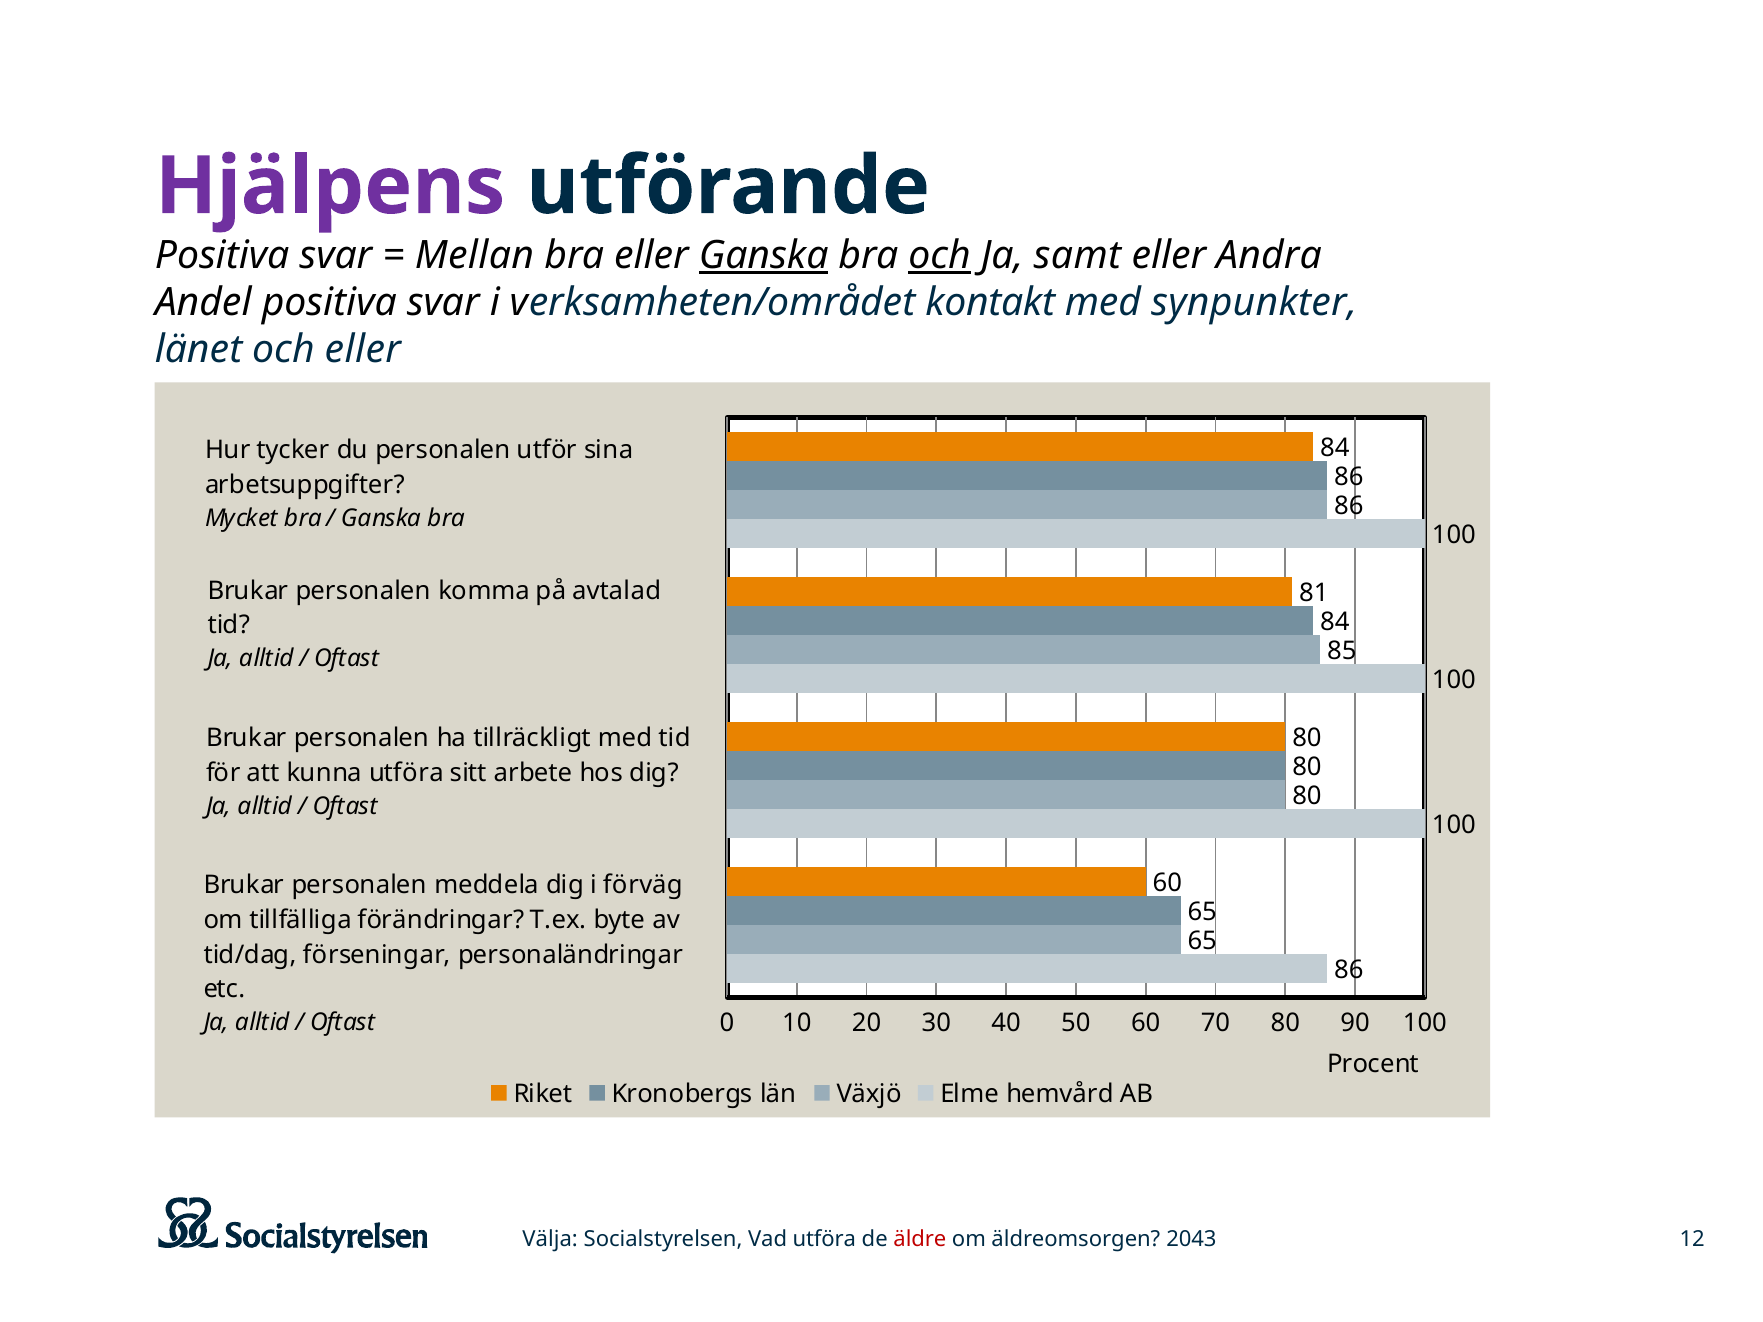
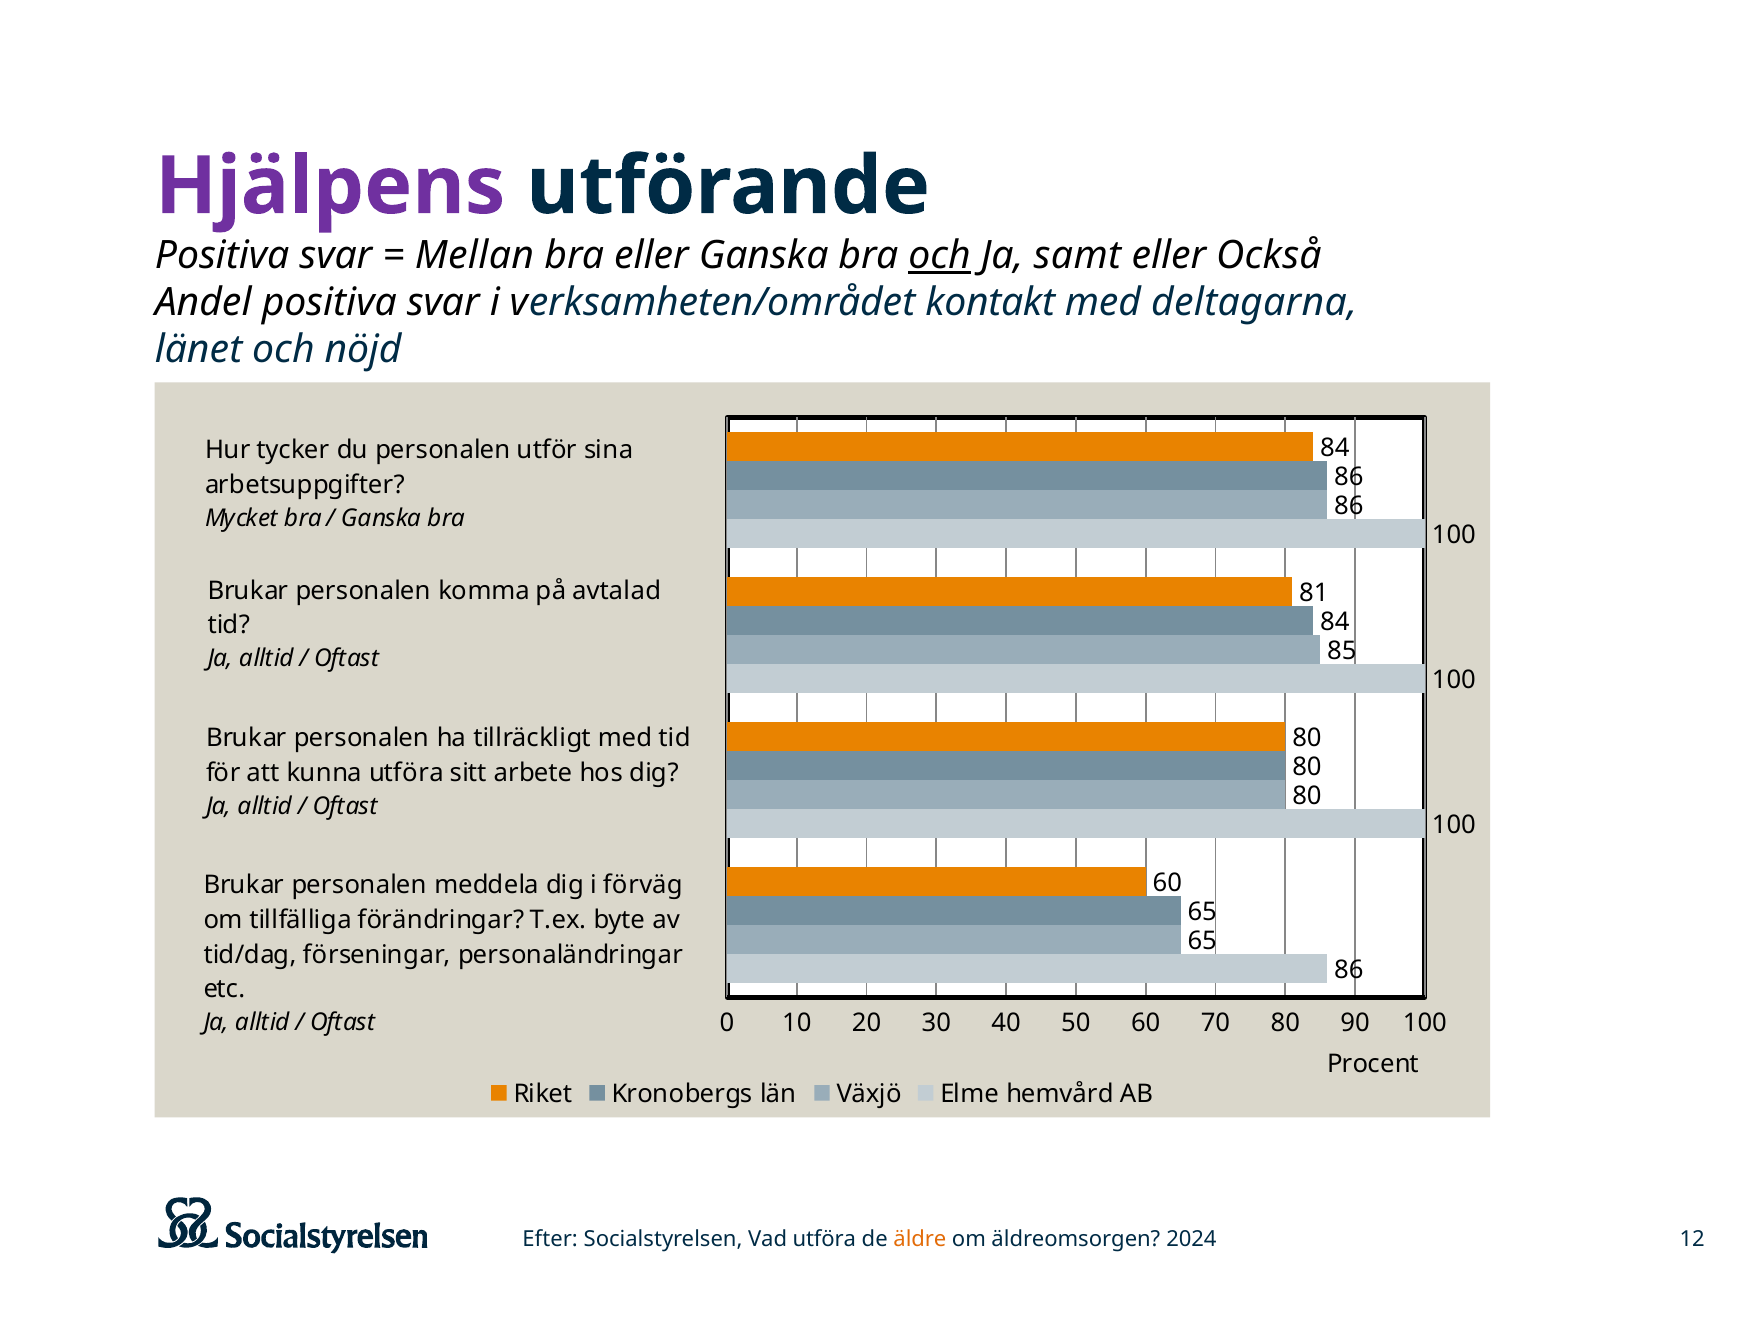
Ganska at (764, 256) underline: present -> none
Andra: Andra -> Också
synpunkter: synpunkter -> deltagarna
och eller: eller -> nöjd
Välja: Välja -> Efter
äldre colour: red -> orange
2043: 2043 -> 2024
